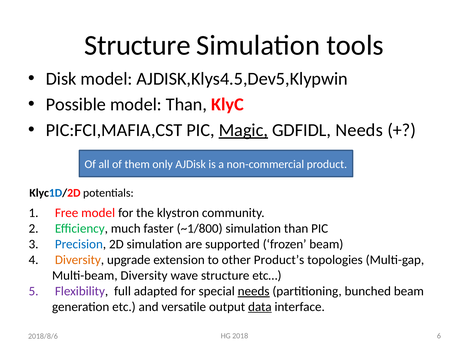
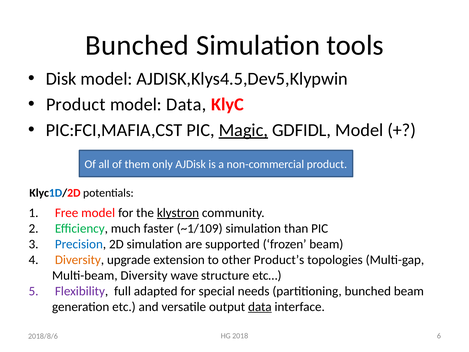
Structure at (137, 45): Structure -> Bunched
Possible at (76, 104): Possible -> Product
model Than: Than -> Data
GDFIDL Needs: Needs -> Model
klystron underline: none -> present
~1/800: ~1/800 -> ~1/109
needs at (254, 291) underline: present -> none
